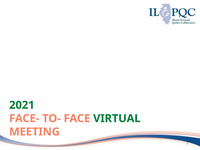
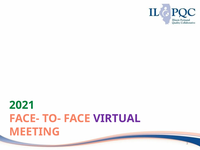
VIRTUAL colour: green -> purple
